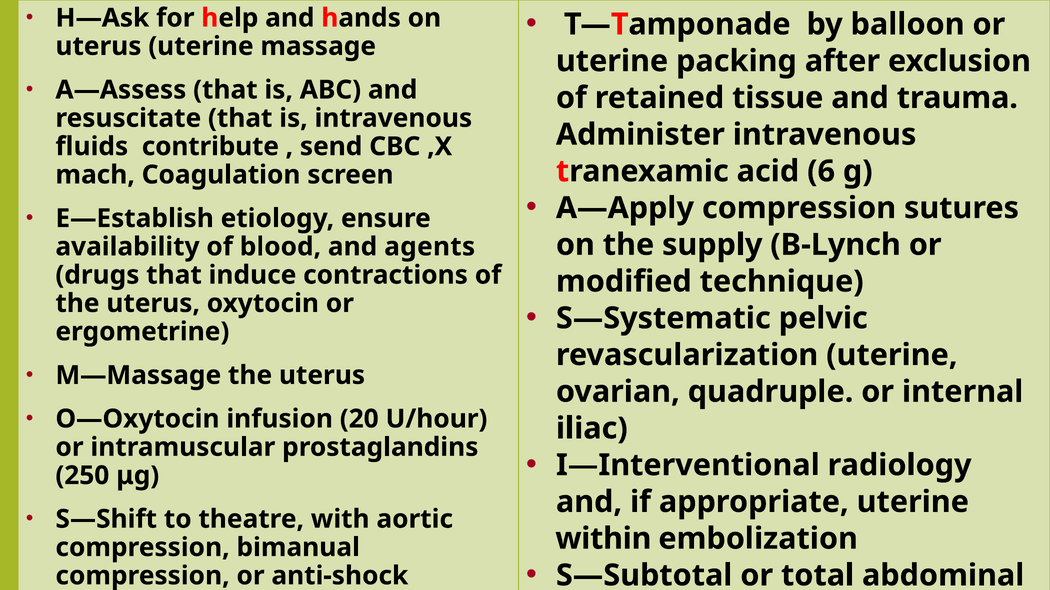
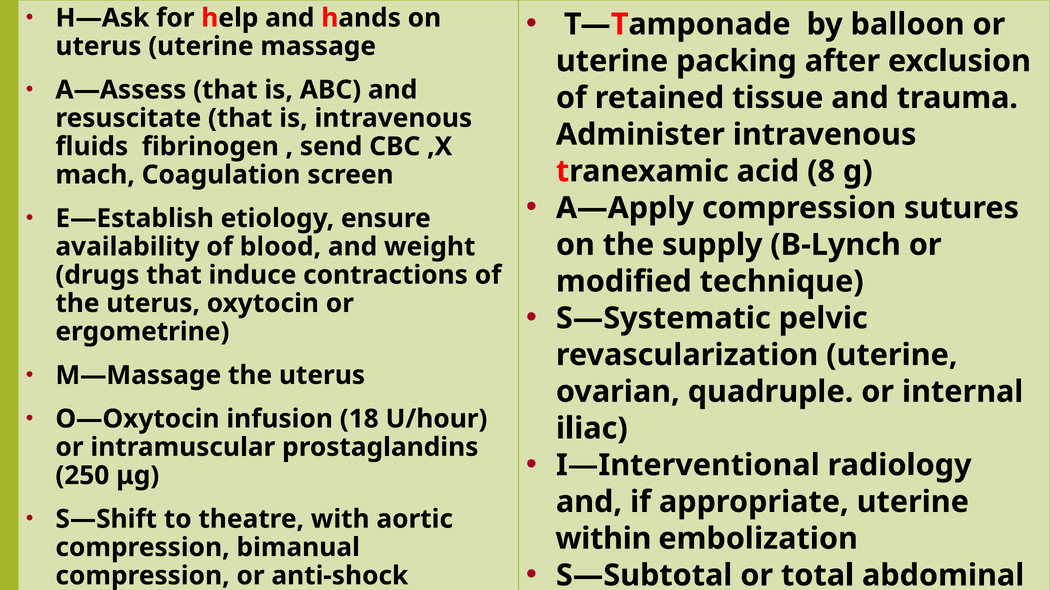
contribute: contribute -> fibrinogen
6: 6 -> 8
agents: agents -> weight
20: 20 -> 18
